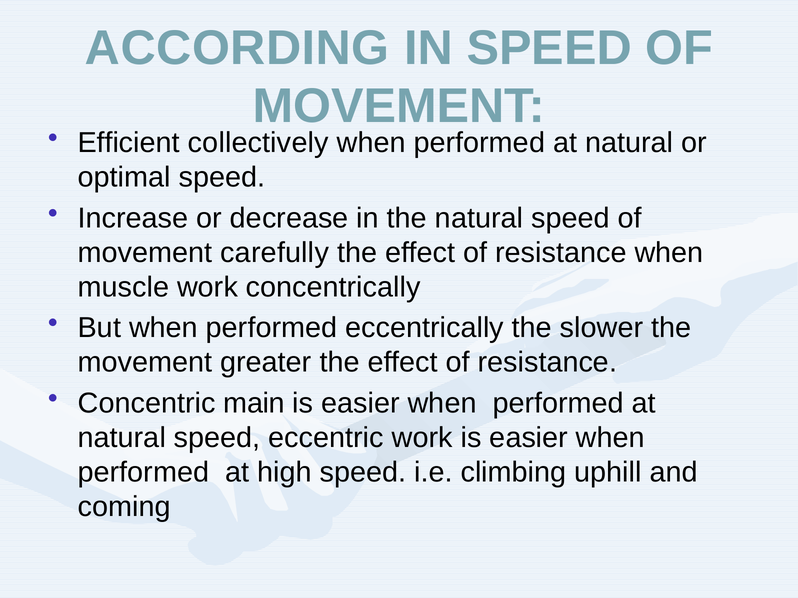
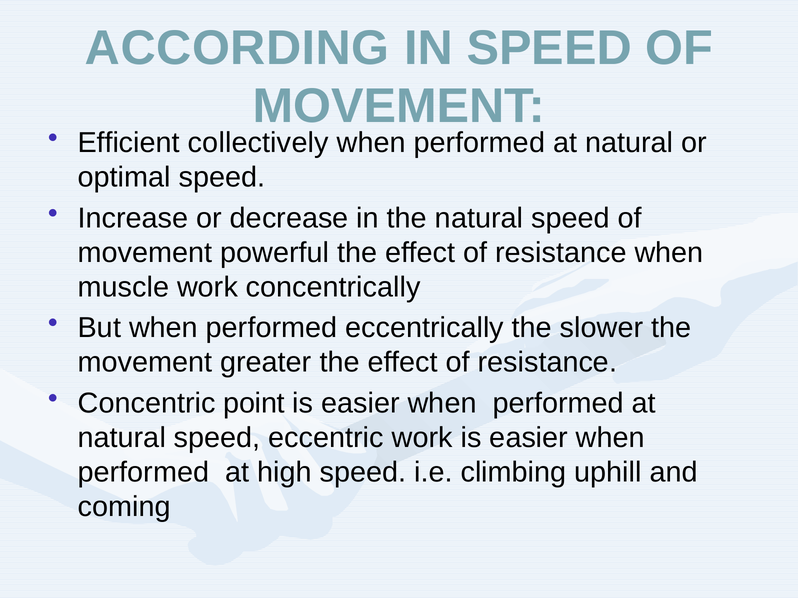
carefully: carefully -> powerful
main: main -> point
